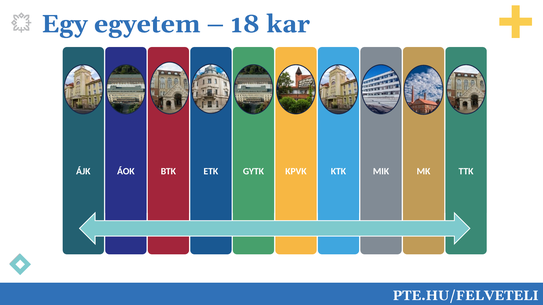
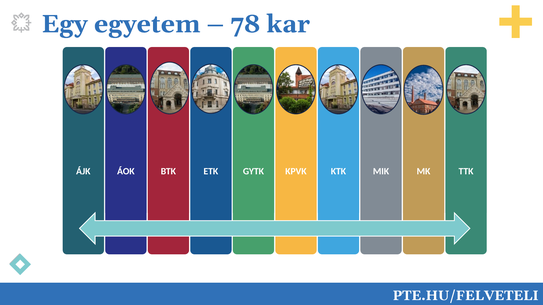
18: 18 -> 78
